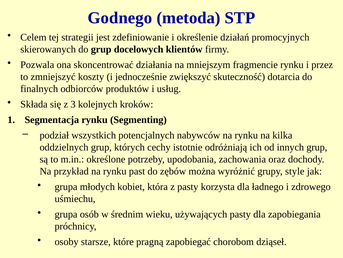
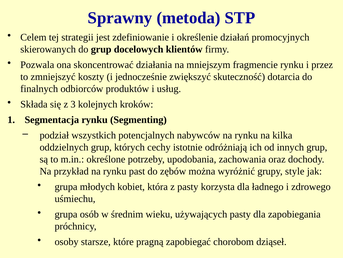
Godnego: Godnego -> Sprawny
